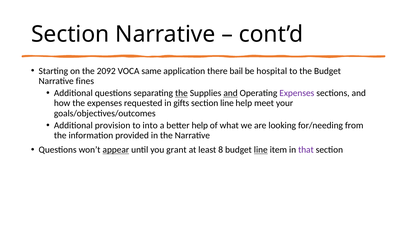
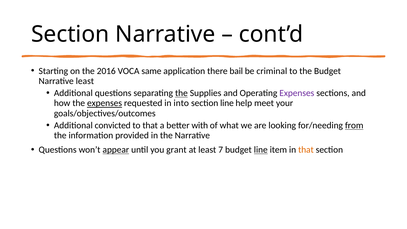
2092: 2092 -> 2016
hospital: hospital -> criminal
Narrative fines: fines -> least
and at (231, 93) underline: present -> none
expenses at (105, 103) underline: none -> present
gifts: gifts -> into
provision: provision -> convicted
to into: into -> that
better help: help -> with
from underline: none -> present
8: 8 -> 7
that at (306, 150) colour: purple -> orange
